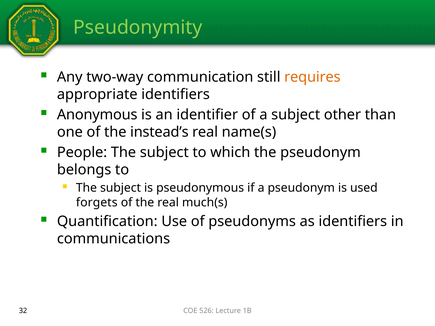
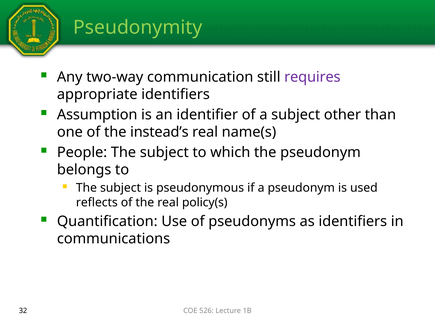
requires colour: orange -> purple
Anonymous: Anonymous -> Assumption
forgets: forgets -> reflects
much(s: much(s -> policy(s
